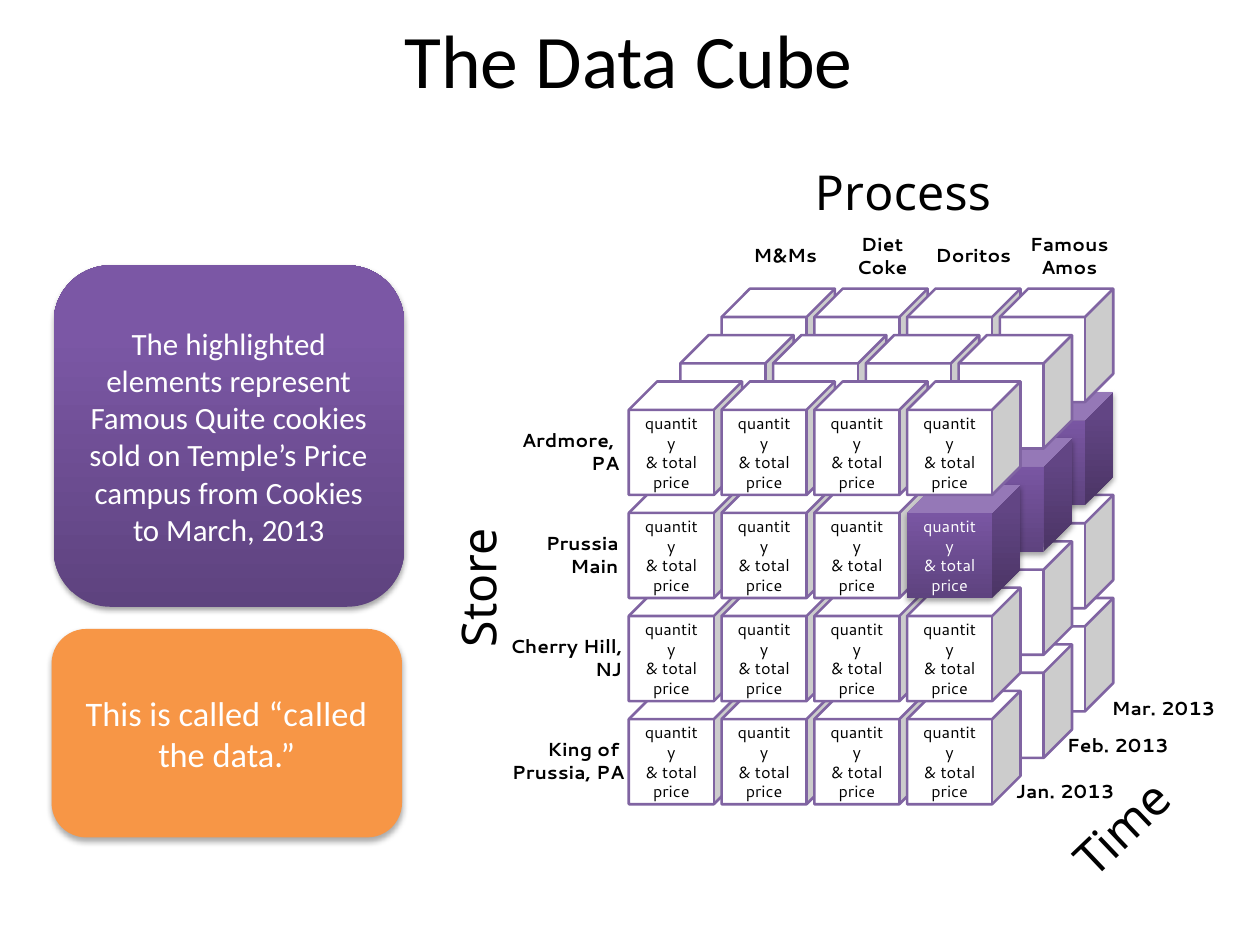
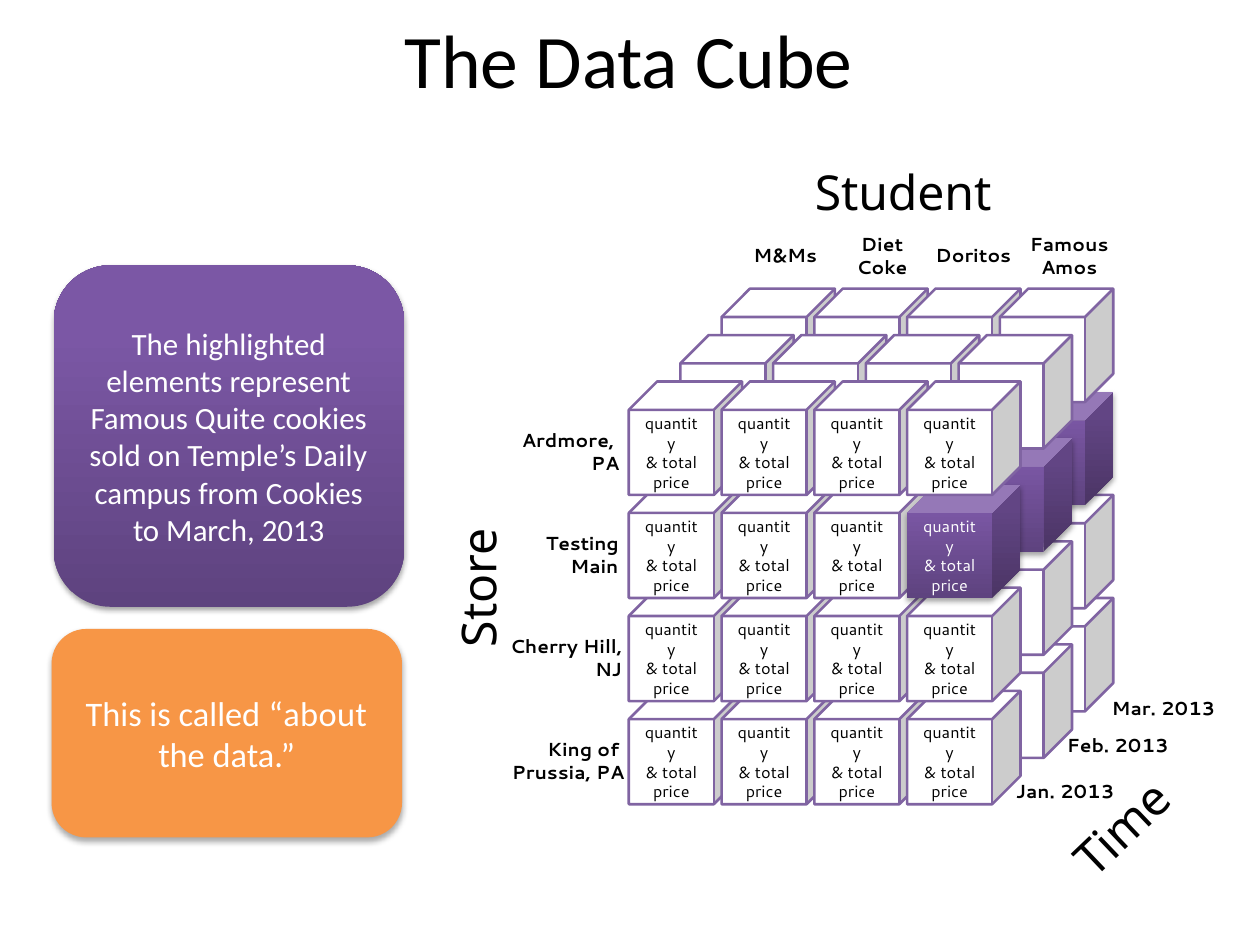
Process: Process -> Student
Temple’s Price: Price -> Daily
Prussia at (582, 544): Prussia -> Testing
called called: called -> about
